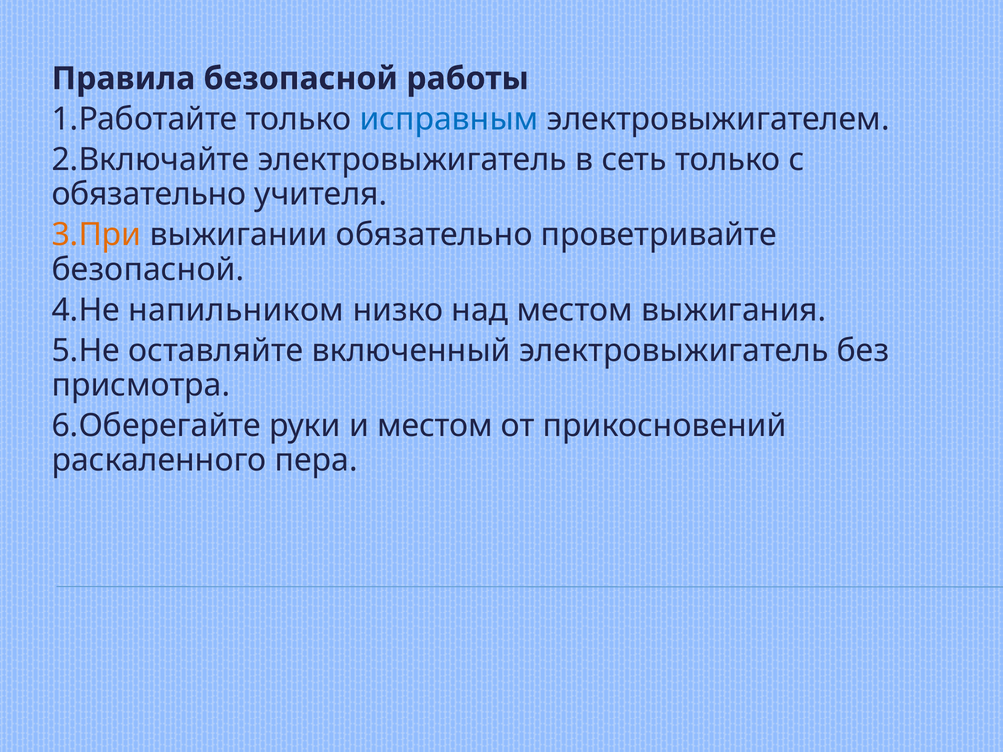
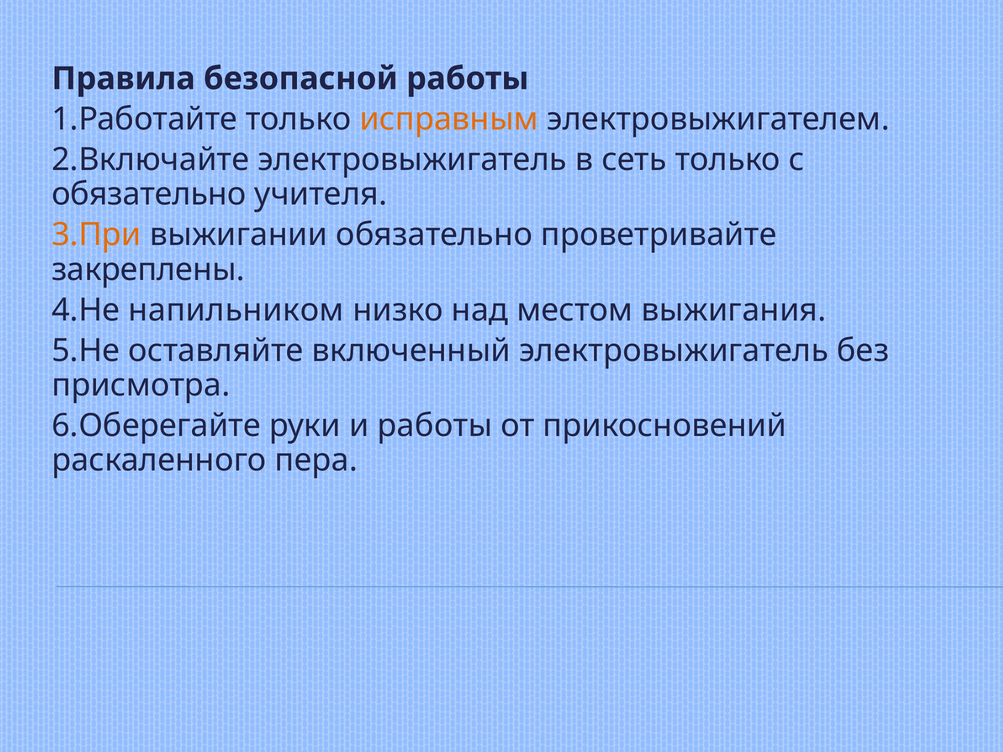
исправным colour: blue -> orange
безопасной at (148, 270): безопасной -> закреплены
и местом: местом -> работы
